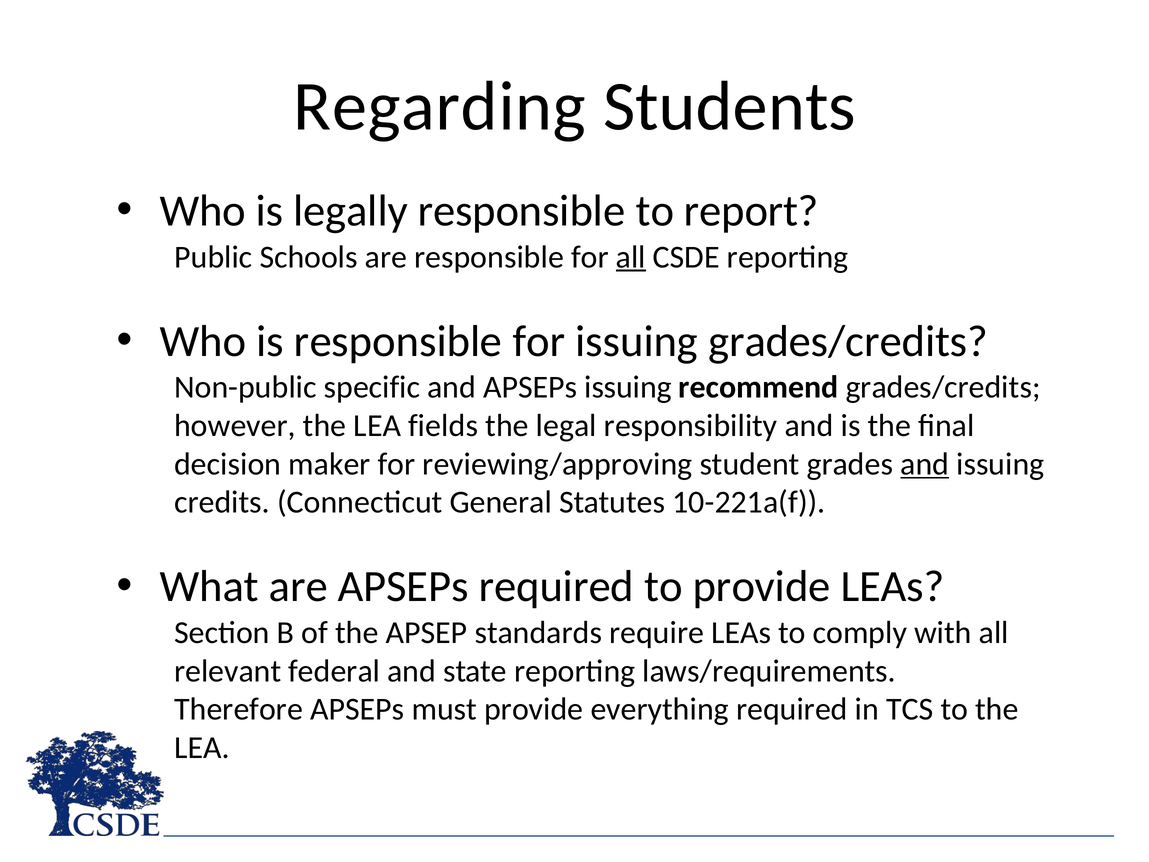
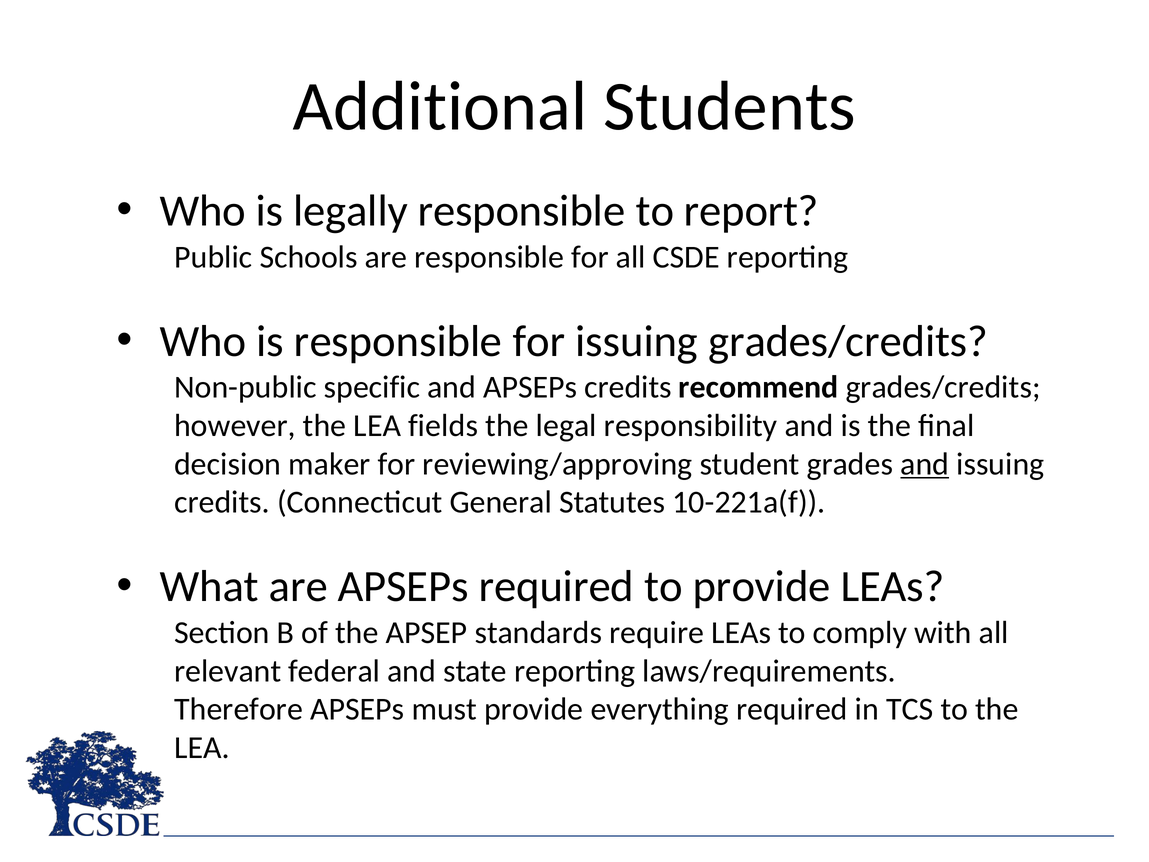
Regarding: Regarding -> Additional
all at (631, 257) underline: present -> none
APSEPs issuing: issuing -> credits
